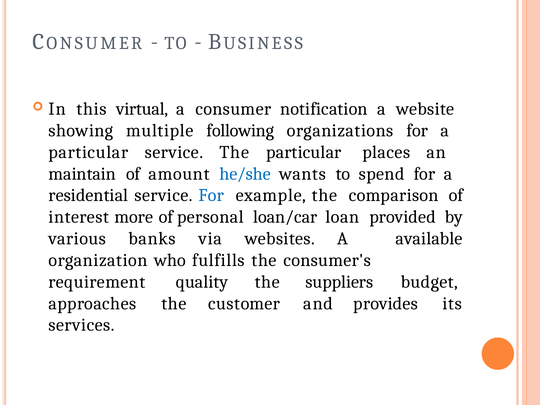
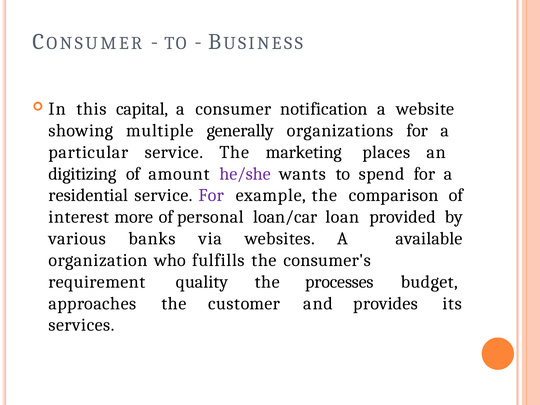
virtual: virtual -> capital
following: following -> generally
The particular: particular -> marketing
maintain: maintain -> digitizing
he/she colour: blue -> purple
For at (211, 195) colour: blue -> purple
suppliers: suppliers -> processes
